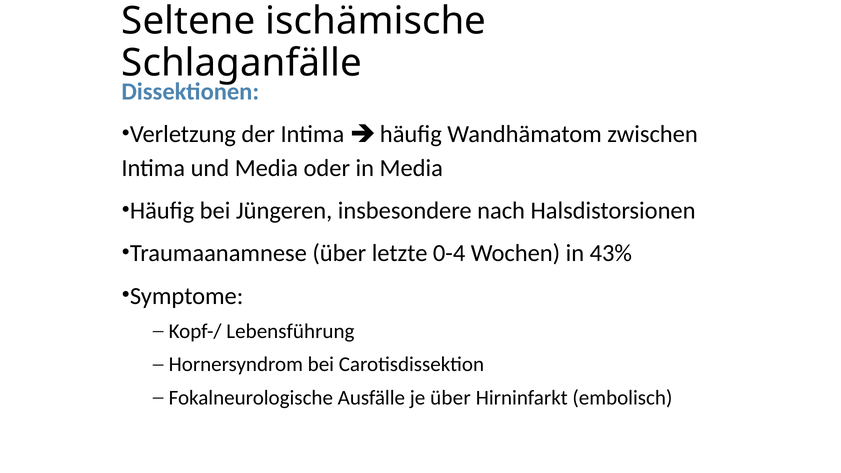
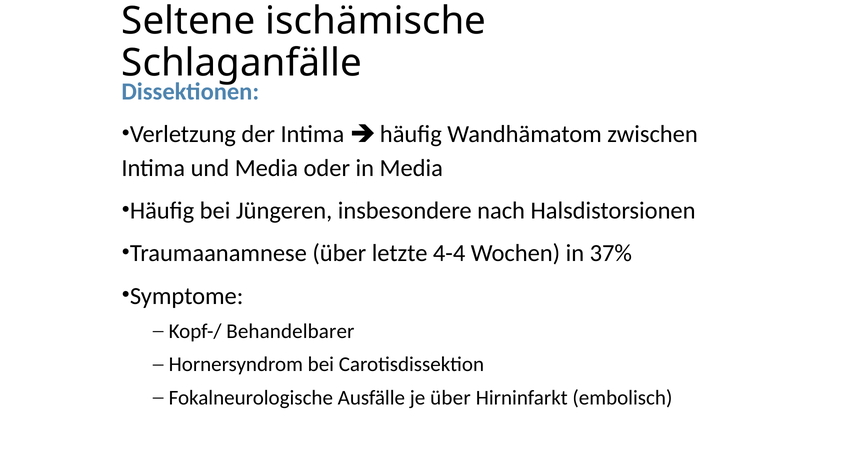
0-4: 0-4 -> 4-4
43%: 43% -> 37%
Lebensführung: Lebensführung -> Behandelbarer
